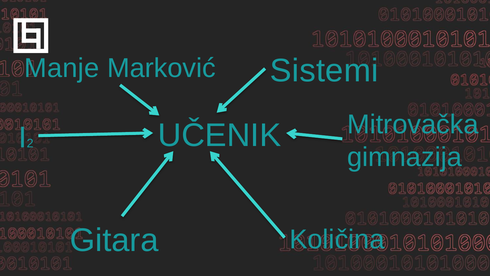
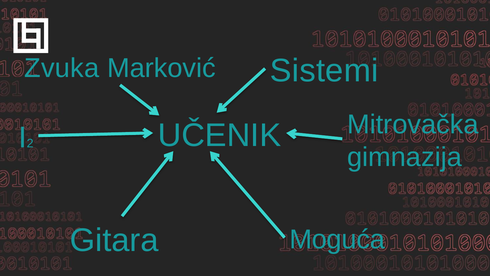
Manje: Manje -> Zvuka
Količina: Količina -> Moguća
